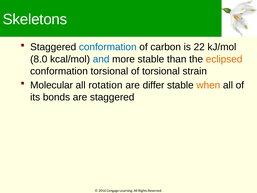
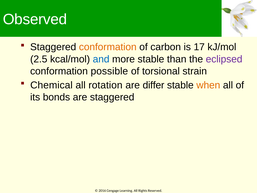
Skeletons: Skeletons -> Observed
conformation at (108, 47) colour: blue -> orange
22: 22 -> 17
8.0: 8.0 -> 2.5
eclipsed colour: orange -> purple
conformation torsional: torsional -> possible
Molecular: Molecular -> Chemical
